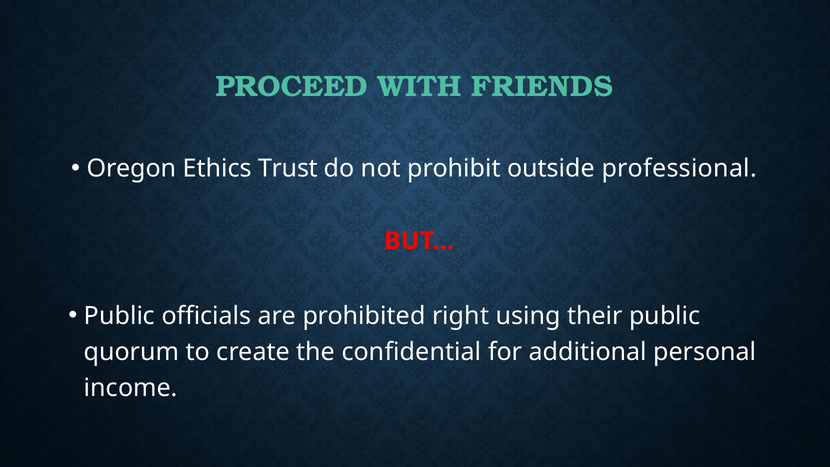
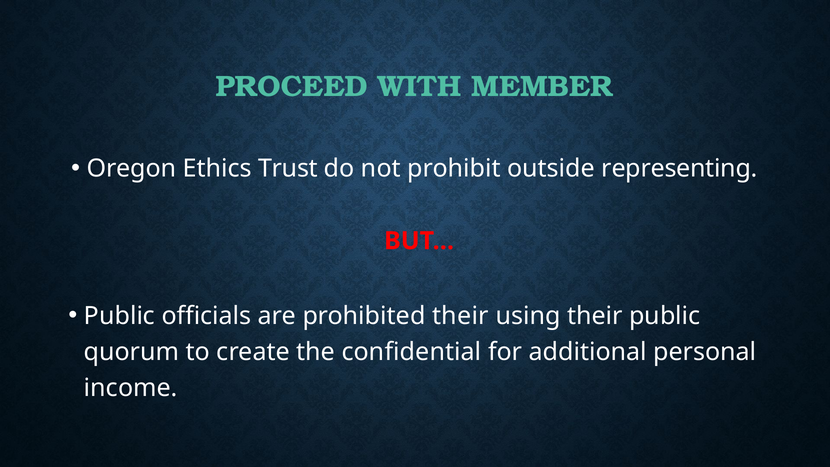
FRIENDS: FRIENDS -> MEMBER
professional: professional -> representing
prohibited right: right -> their
